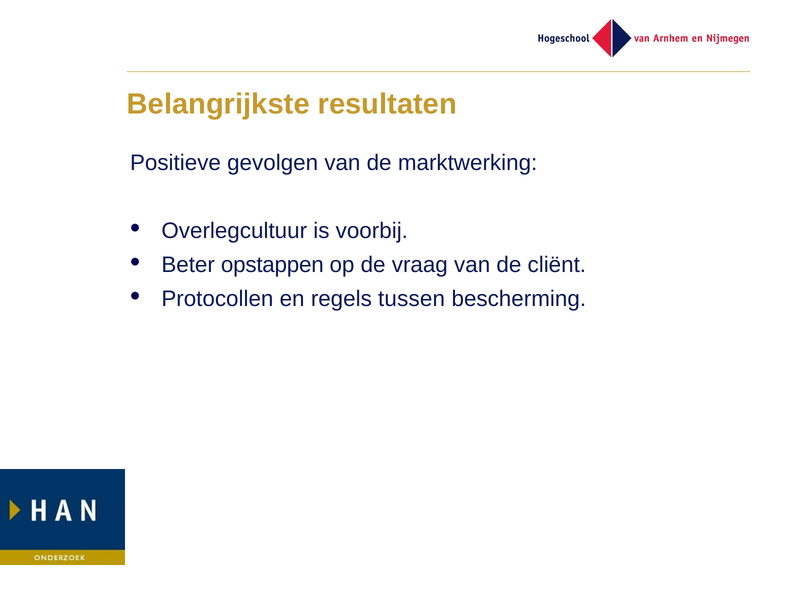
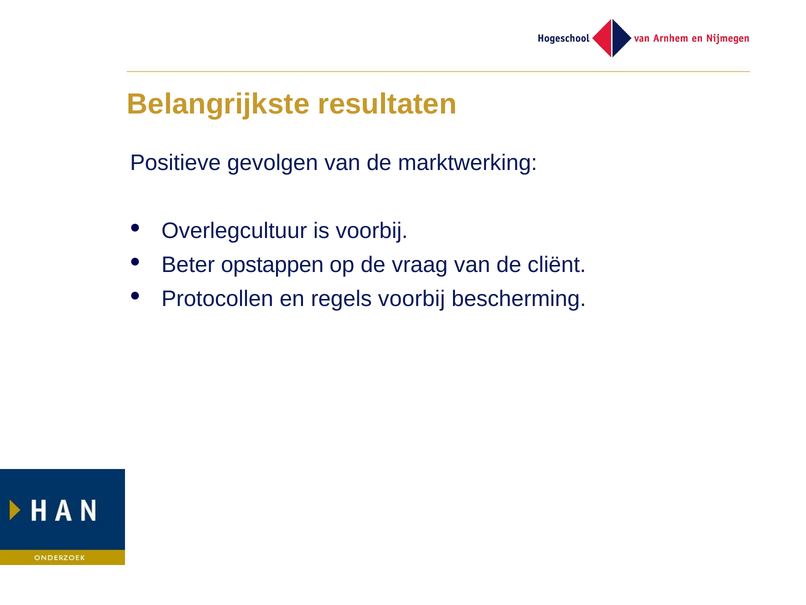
regels tussen: tussen -> voorbij
